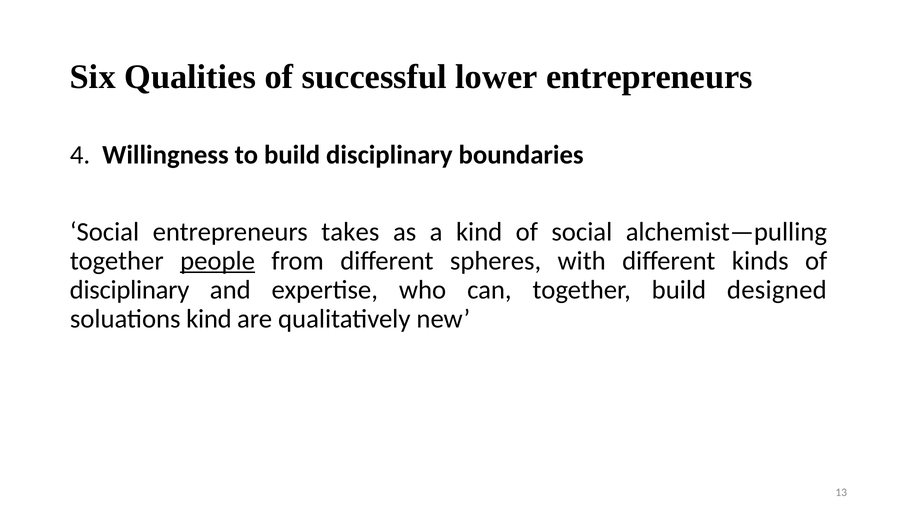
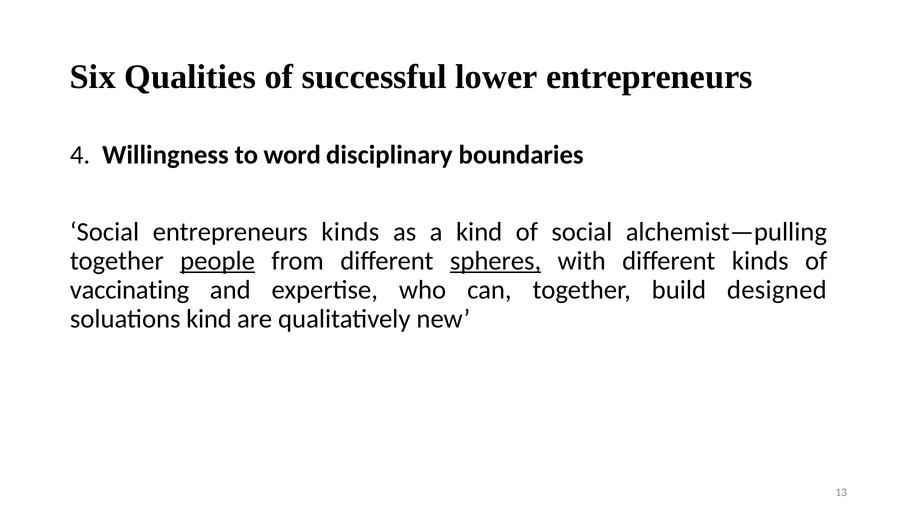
to build: build -> word
entrepreneurs takes: takes -> kinds
spheres underline: none -> present
disciplinary at (130, 290): disciplinary -> vaccinating
